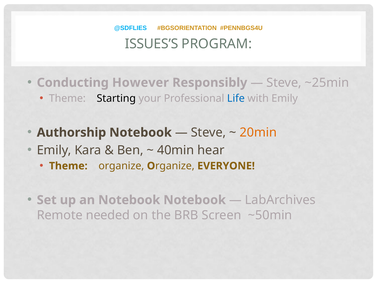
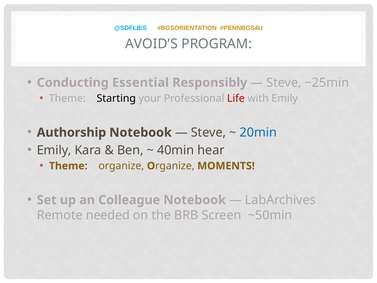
ISSUES’S: ISSUES’S -> AVOID’S
However: However -> Essential
Life colour: blue -> red
20min colour: orange -> blue
EVERYONE: EVERYONE -> MOMENTS
an Notebook: Notebook -> Colleague
